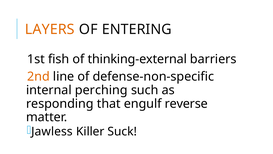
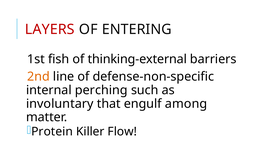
LAYERS colour: orange -> red
responding: responding -> involuntary
reverse: reverse -> among
Jawless: Jawless -> Protein
Suck: Suck -> Flow
